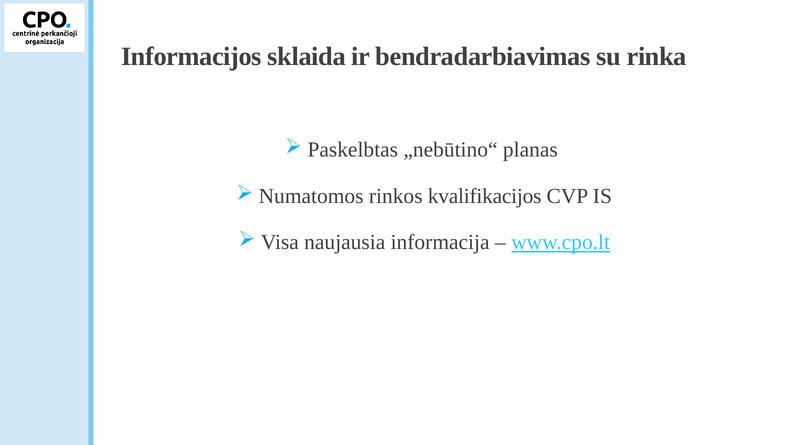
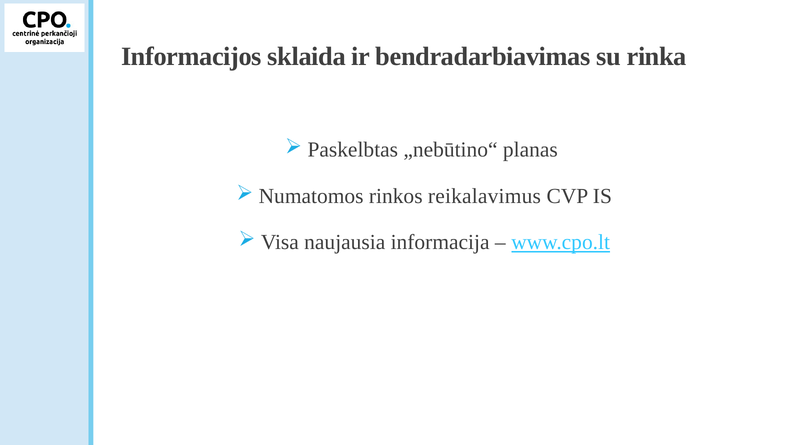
kvalifikacijos: kvalifikacijos -> reikalavimus
